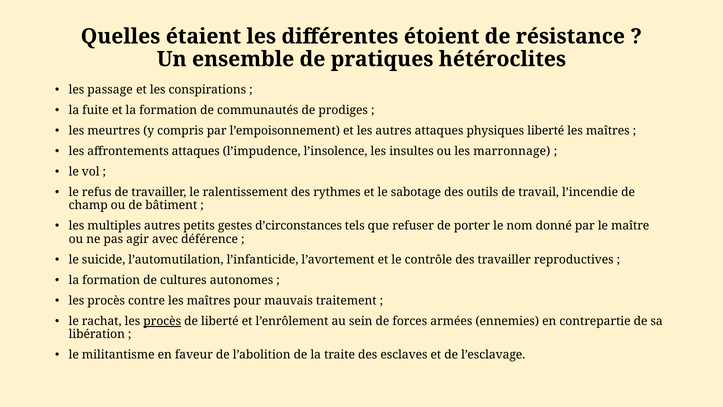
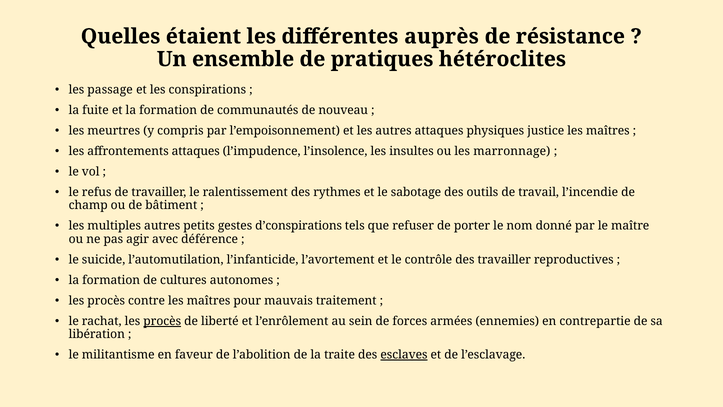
étoient: étoient -> auprès
prodiges: prodiges -> nouveau
physiques liberté: liberté -> justice
d’circonstances: d’circonstances -> d’conspirations
esclaves underline: none -> present
